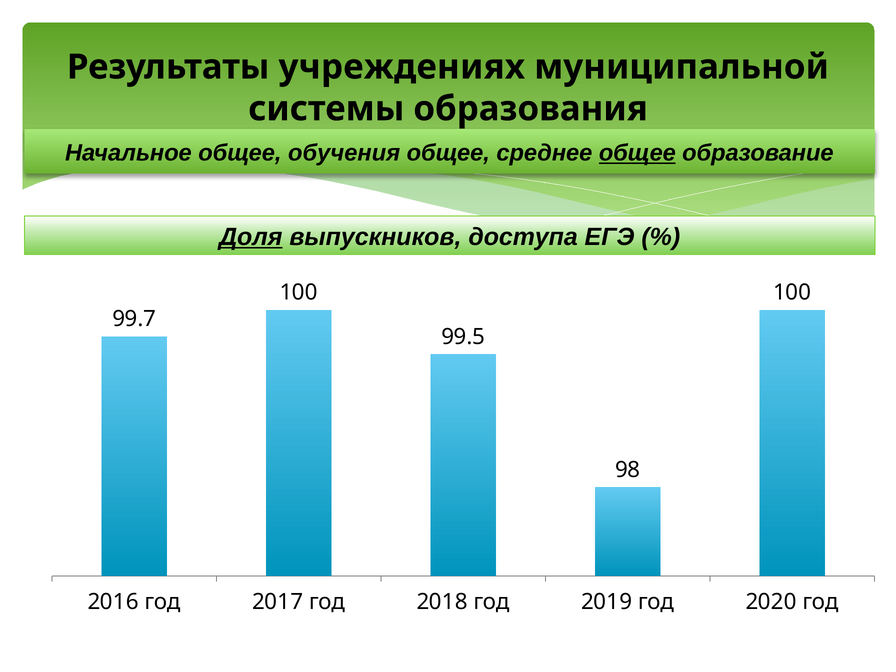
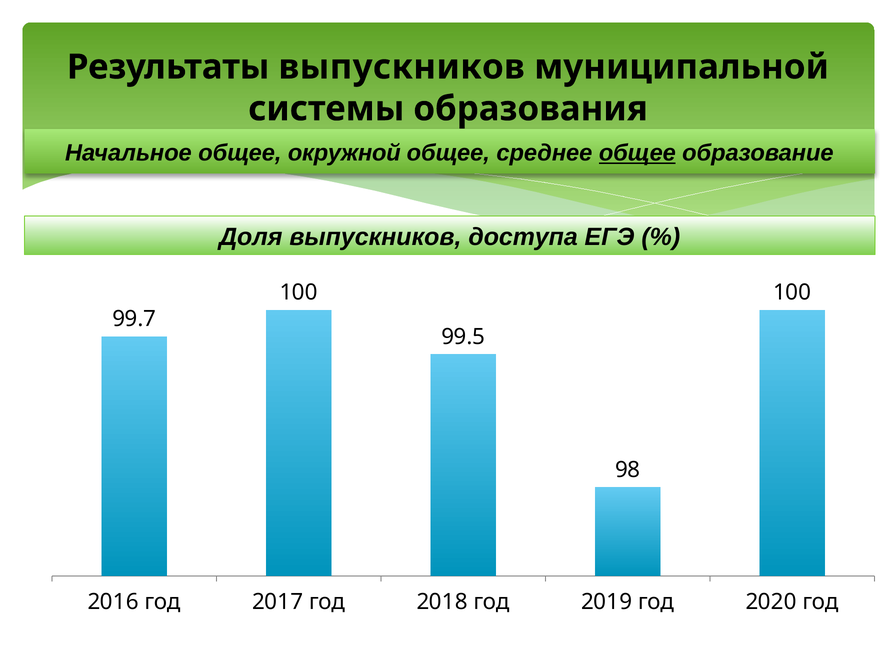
Результаты учреждениях: учреждениях -> выпускников
обучения: обучения -> окружной
Доля underline: present -> none
